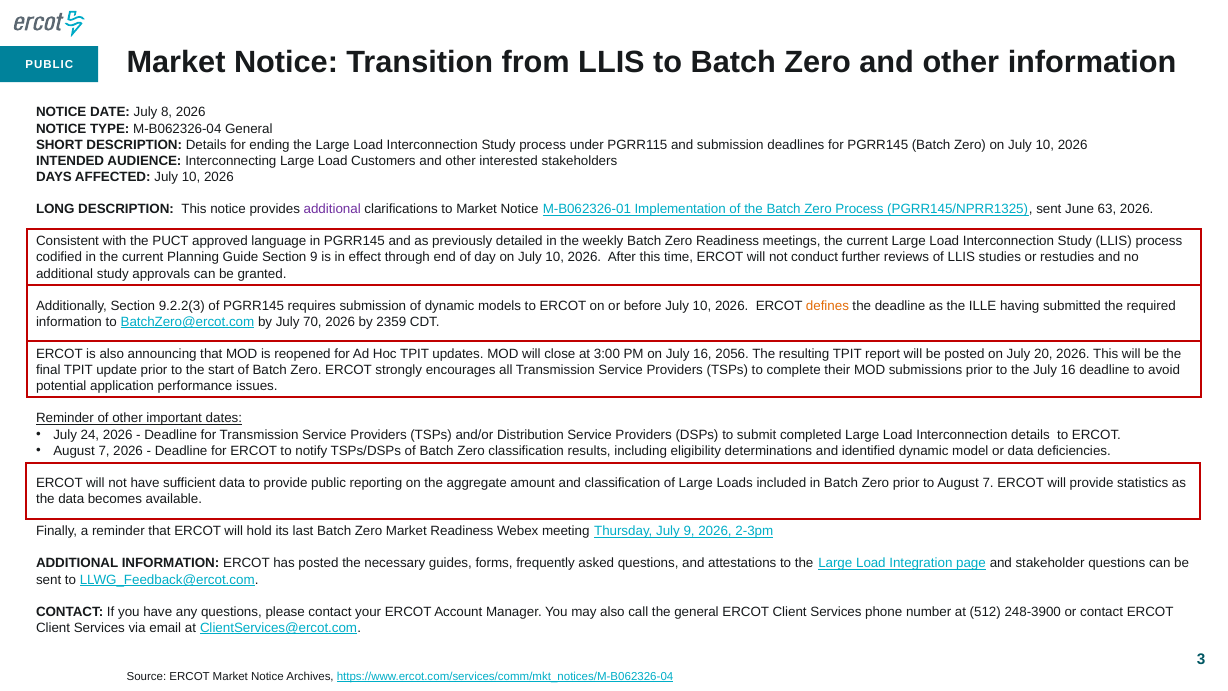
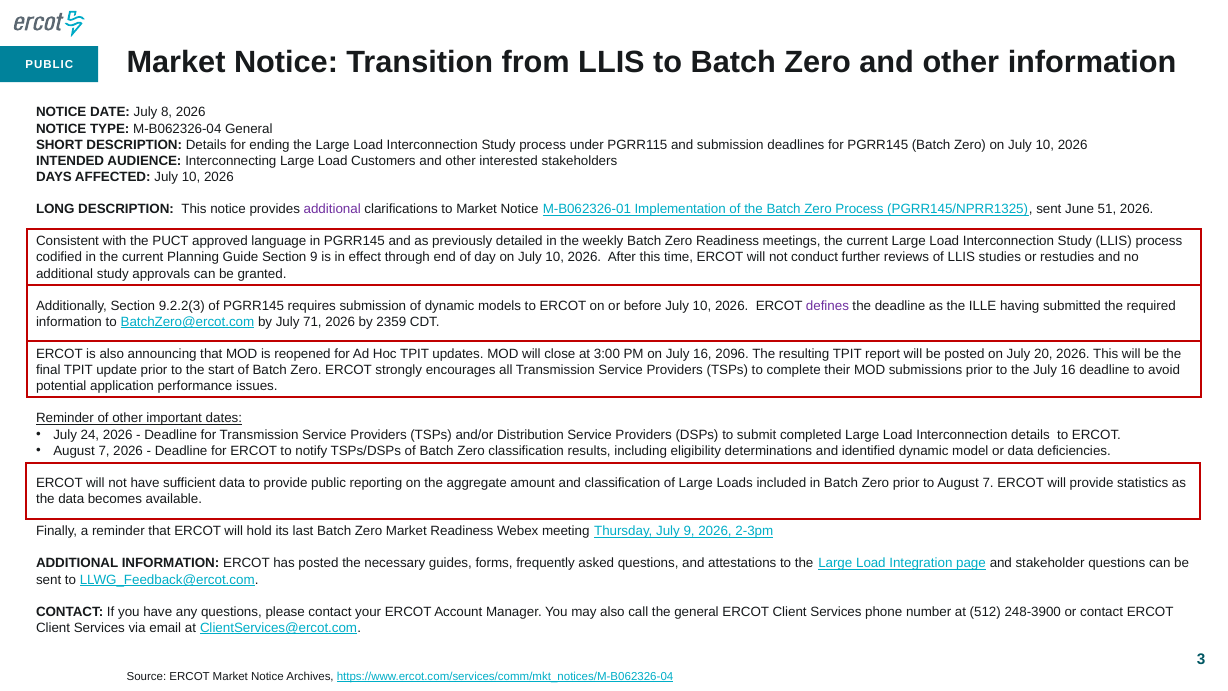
63: 63 -> 51
defines colour: orange -> purple
70: 70 -> 71
2056: 2056 -> 2096
